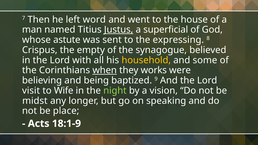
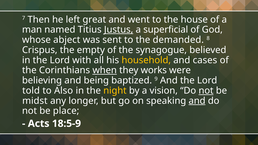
word: word -> great
astute: astute -> abject
expressing: expressing -> demanded
some: some -> cases
visit: visit -> told
Wife: Wife -> Also
night colour: light green -> yellow
not at (206, 91) underline: none -> present
and at (197, 101) underline: none -> present
18:1-9: 18:1-9 -> 18:5-9
